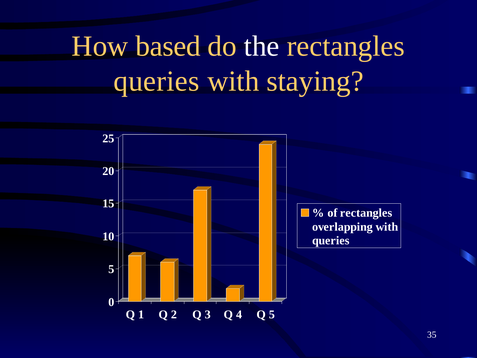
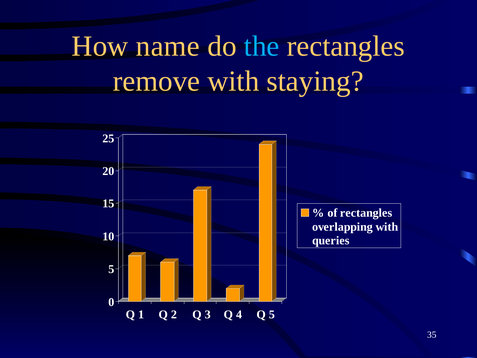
based: based -> name
the colour: white -> light blue
queries at (156, 81): queries -> remove
